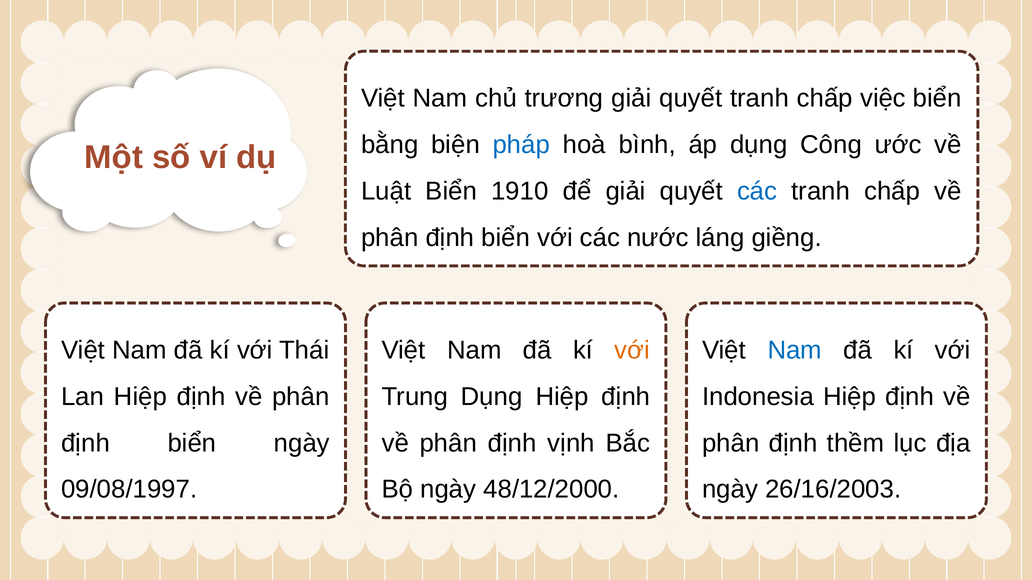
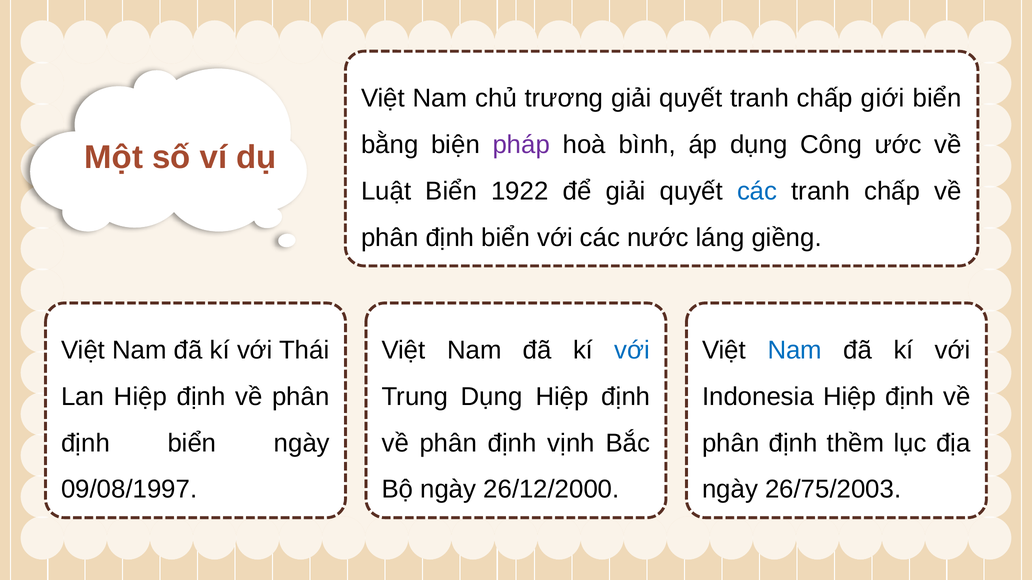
việc: việc -> giới
pháp colour: blue -> purple
1910: 1910 -> 1922
với at (632, 351) colour: orange -> blue
48/12/2000: 48/12/2000 -> 26/12/2000
26/16/2003: 26/16/2003 -> 26/75/2003
